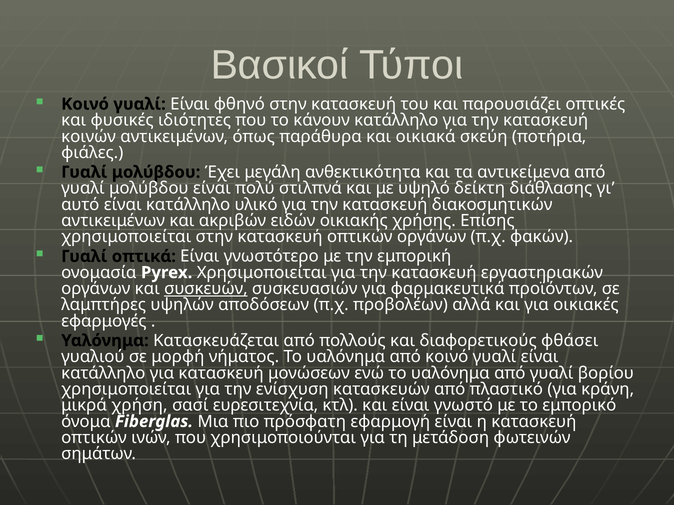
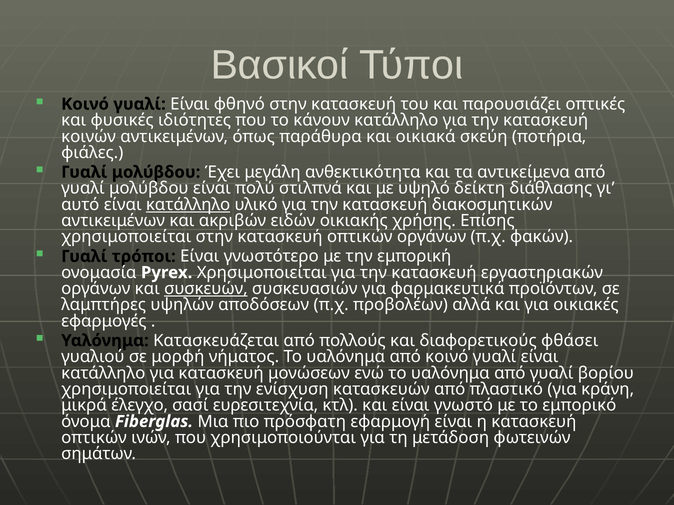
κατάλληλο at (188, 205) underline: none -> present
οπτικά: οπτικά -> τρόποι
χρήση: χρήση -> έλεγχο
